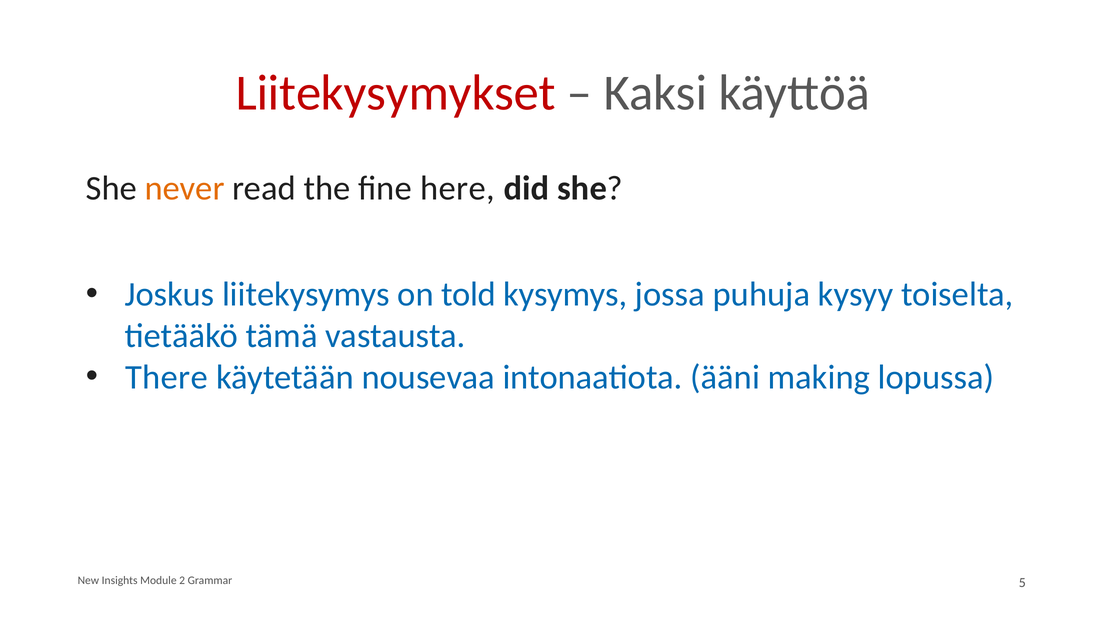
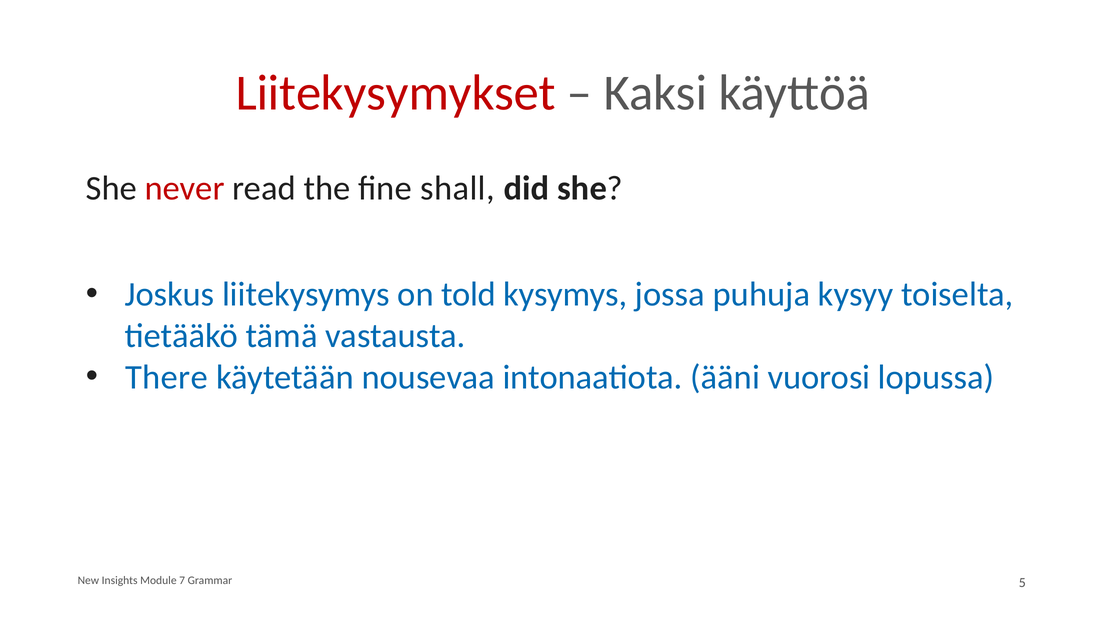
never colour: orange -> red
here: here -> shall
making: making -> vuorosi
2: 2 -> 7
